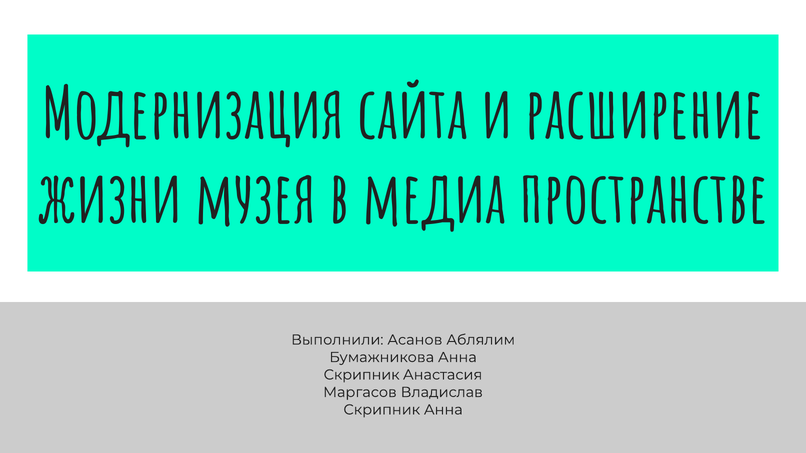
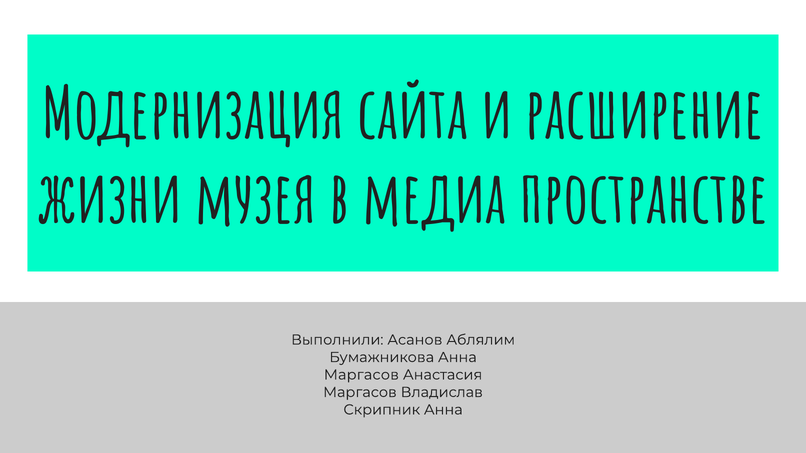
Скрипник at (362, 375): Скрипник -> Маргасов
